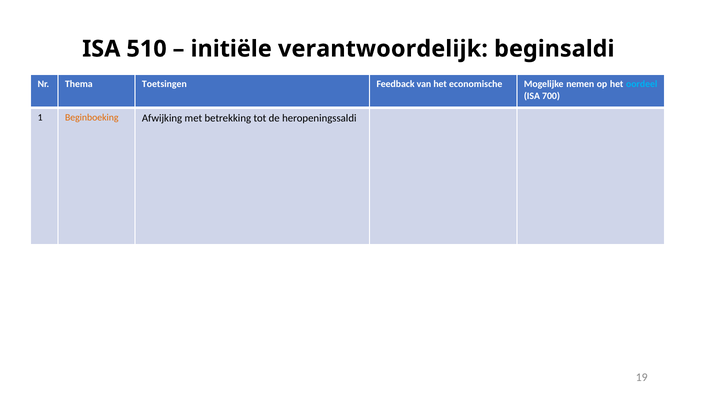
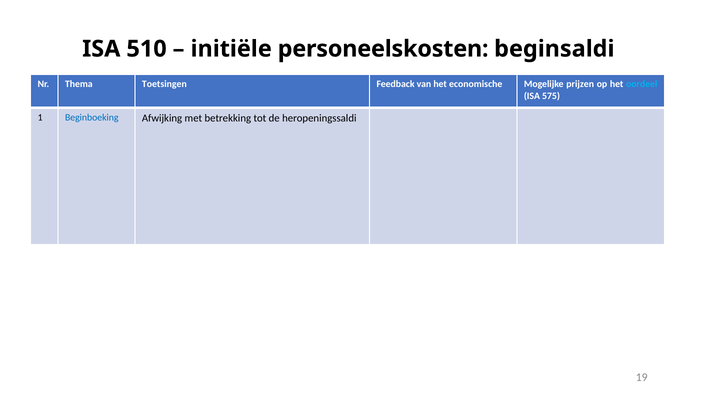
verantwoordelijk: verantwoordelijk -> personeelskosten
nemen: nemen -> prijzen
700: 700 -> 575
Beginboeking colour: orange -> blue
